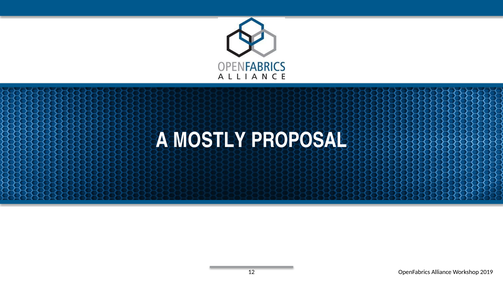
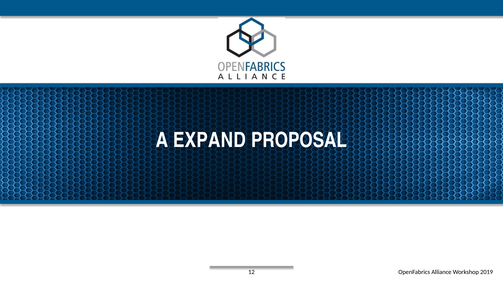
MOSTLY: MOSTLY -> EXPAND
